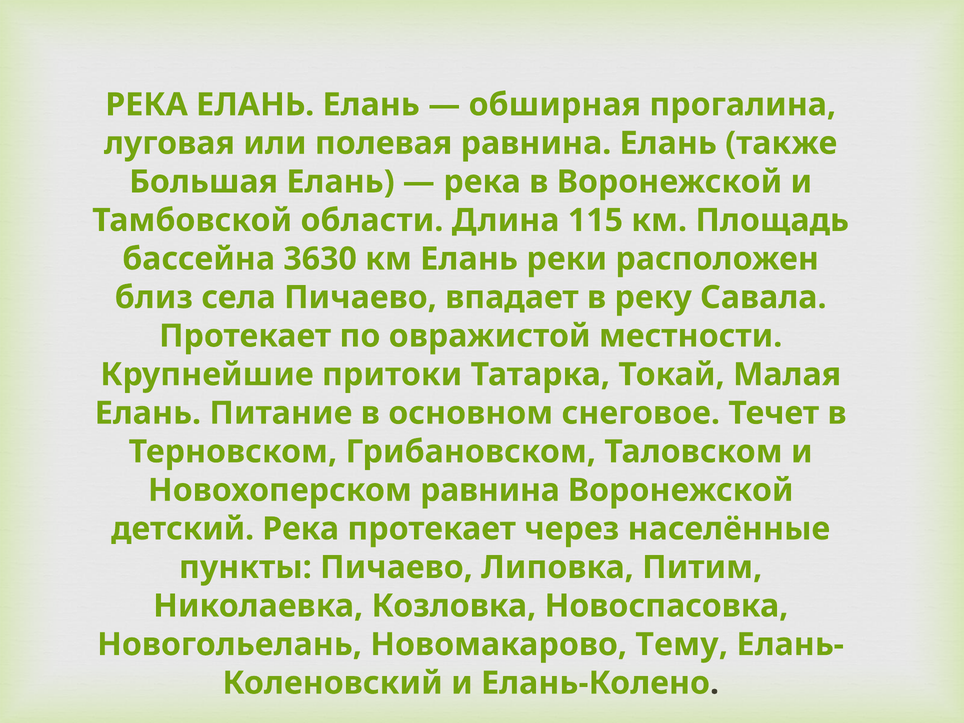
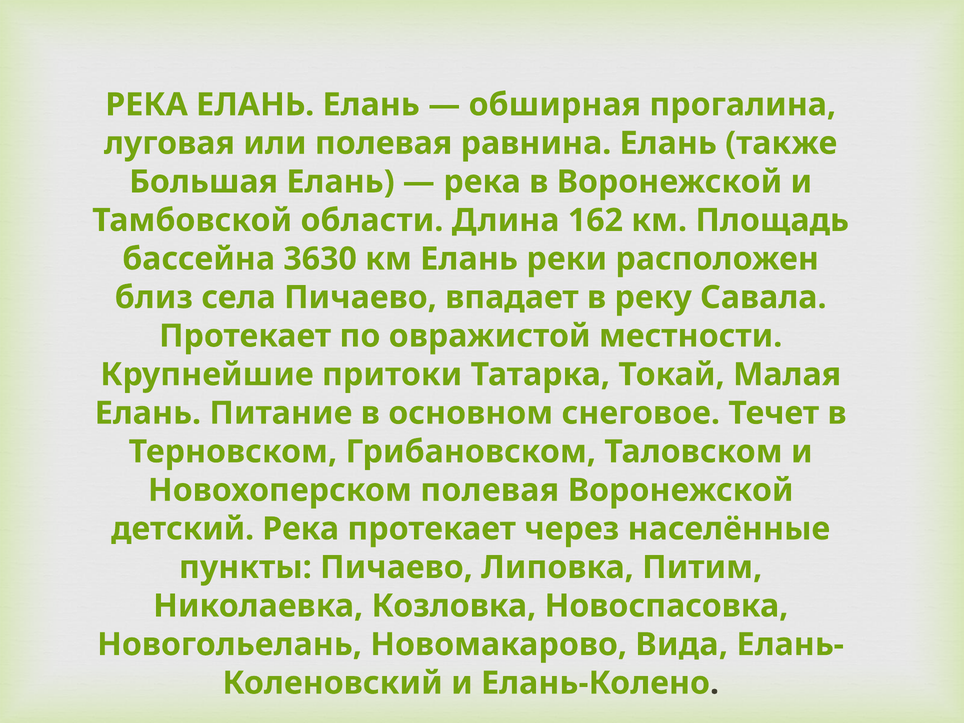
115: 115 -> 162
Новохоперском равнина: равнина -> полевая
Тему: Тему -> Вида
